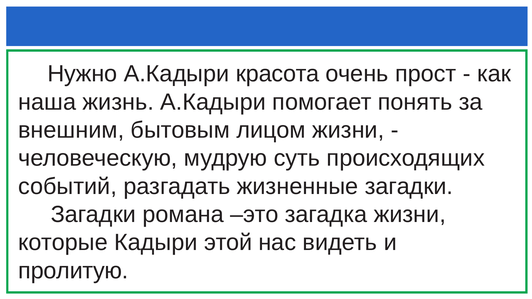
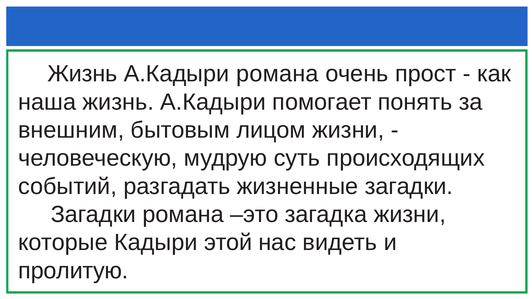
Нужно at (82, 74): Нужно -> Жизнь
А.Кадыри красота: красота -> романа
